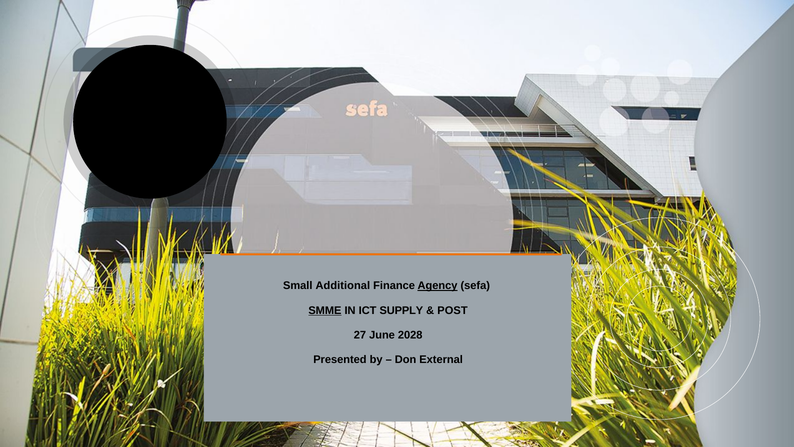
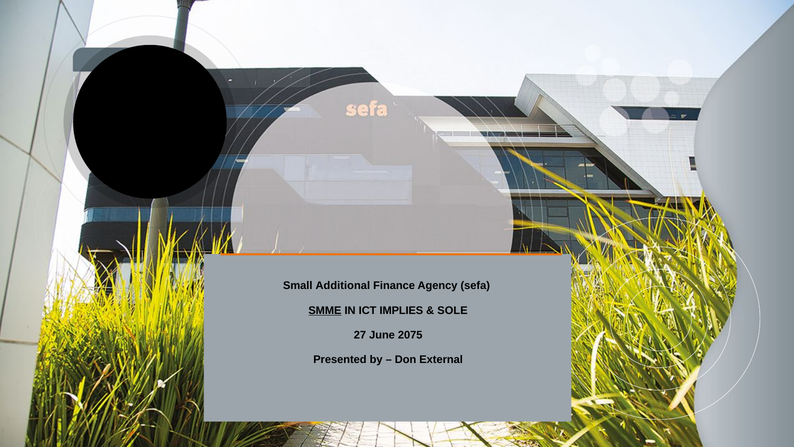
Agency underline: present -> none
SUPPLY: SUPPLY -> IMPLIES
POST: POST -> SOLE
2028: 2028 -> 2075
